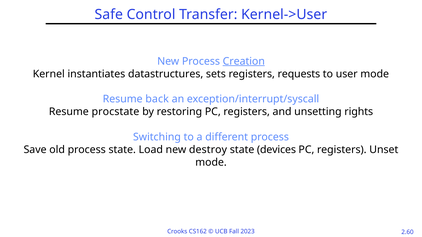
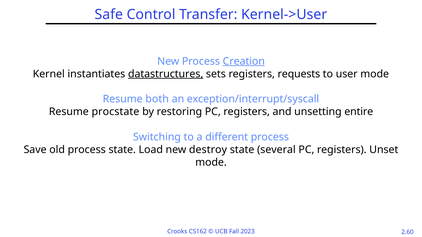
datastructures underline: none -> present
back: back -> both
rights: rights -> entire
devices: devices -> several
